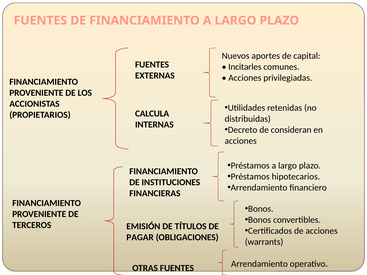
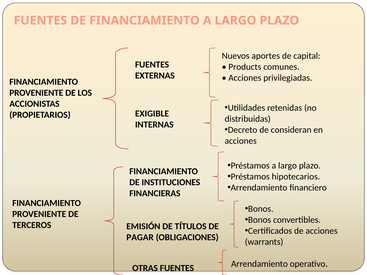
Incitarles: Incitarles -> Products
CALCULA: CALCULA -> EXIGIBLE
